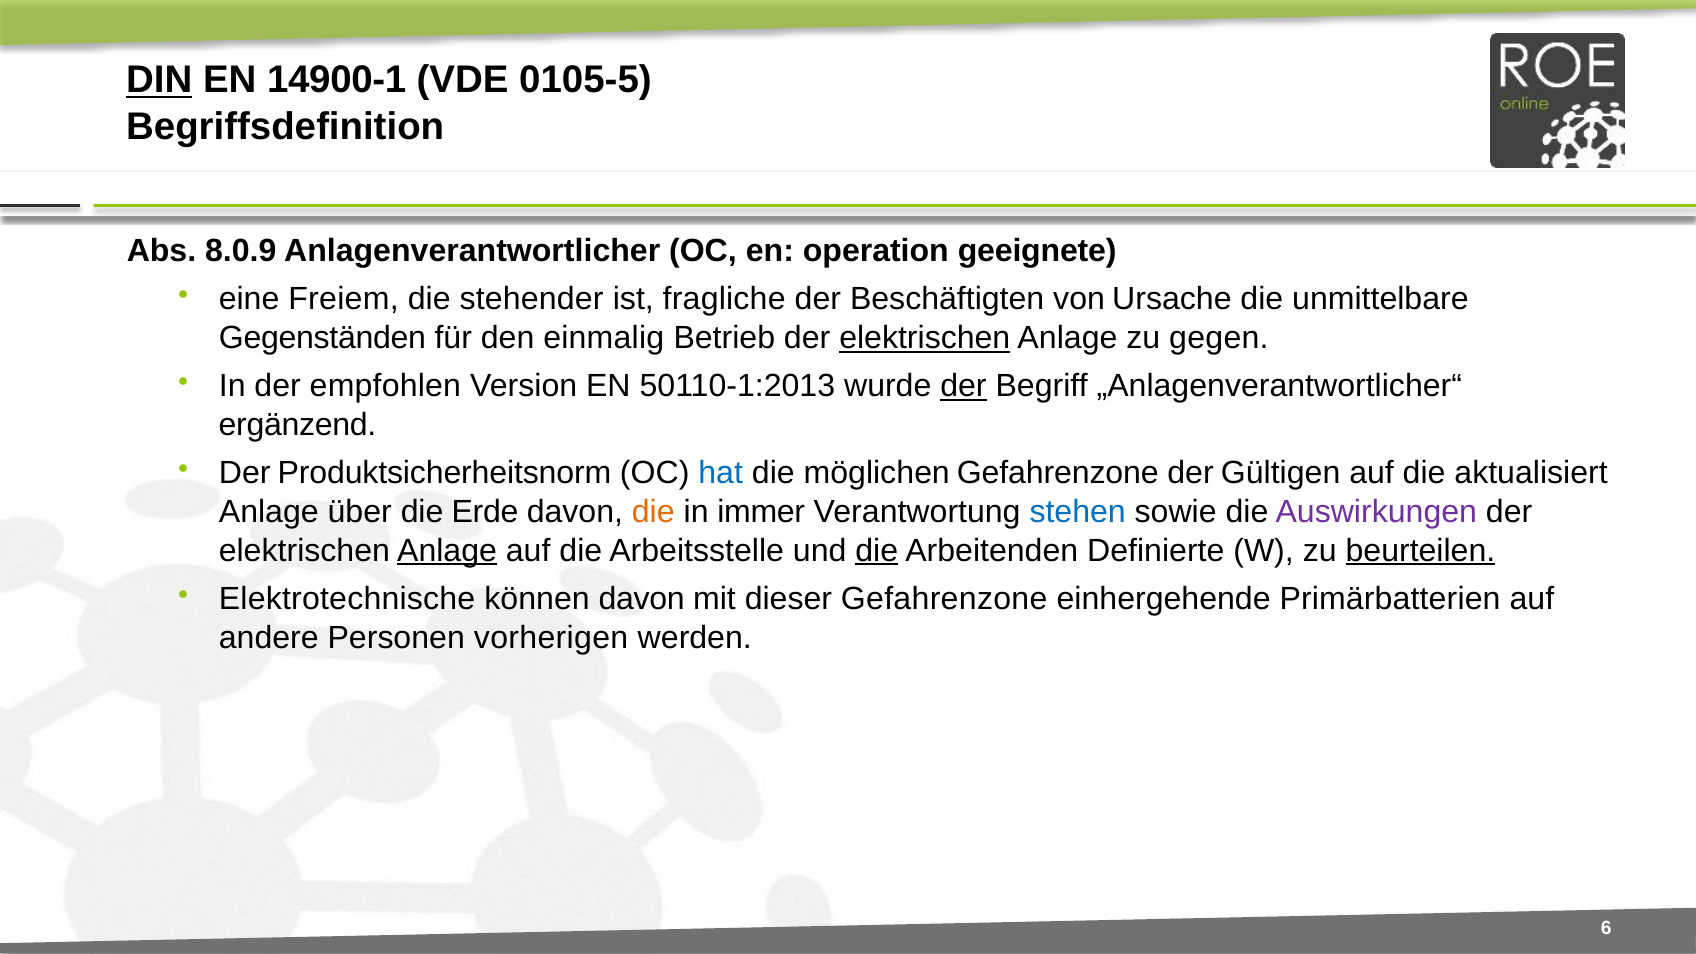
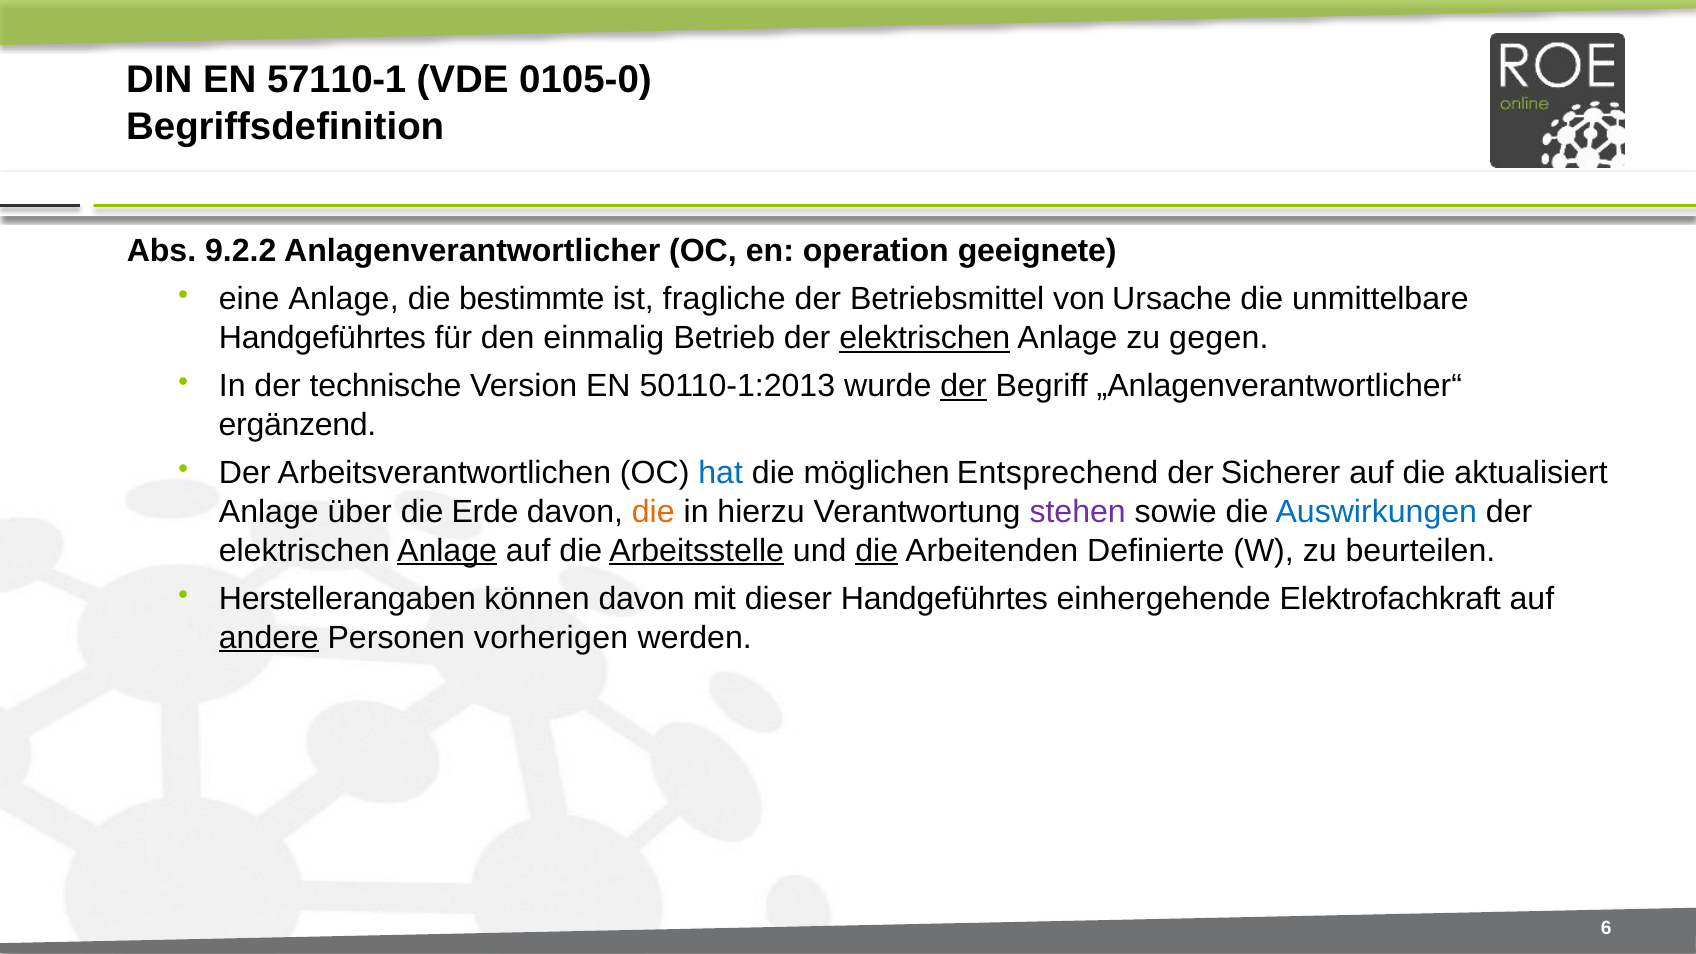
DIN underline: present -> none
14900-1: 14900-1 -> 57110-1
0105-5: 0105-5 -> 0105-0
8.0.9: 8.0.9 -> 9.2.2
eine Freiem: Freiem -> Anlage
stehender: stehender -> bestimmte
Beschäftigten: Beschäftigten -> Betriebsmittel
Gegenständen at (322, 338): Gegenständen -> Handgeführtes
empfohlen: empfohlen -> technische
Produktsicherheitsnorm: Produktsicherheitsnorm -> Arbeitsverantwortlichen
möglichen Gefahrenzone: Gefahrenzone -> Entsprechend
Gültigen: Gültigen -> Sicherer
immer: immer -> hierzu
stehen colour: blue -> purple
Auswirkungen colour: purple -> blue
Arbeitsstelle underline: none -> present
beurteilen underline: present -> none
Elektrotechnische: Elektrotechnische -> Herstellerangaben
dieser Gefahrenzone: Gefahrenzone -> Handgeführtes
Primärbatterien: Primärbatterien -> Elektrofachkraft
andere underline: none -> present
